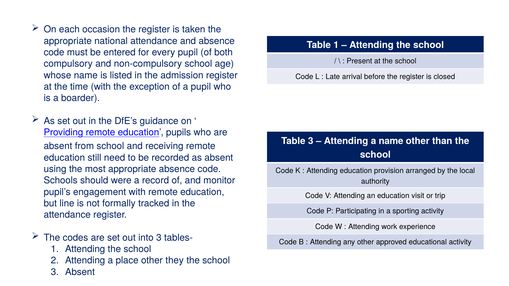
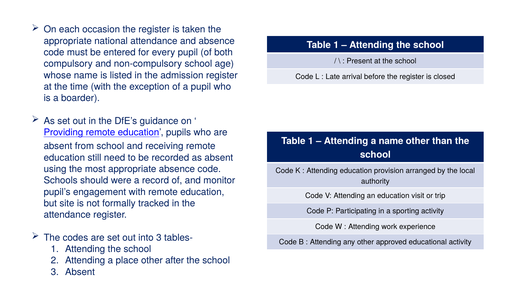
3 at (311, 141): 3 -> 1
line: line -> site
they: they -> after
